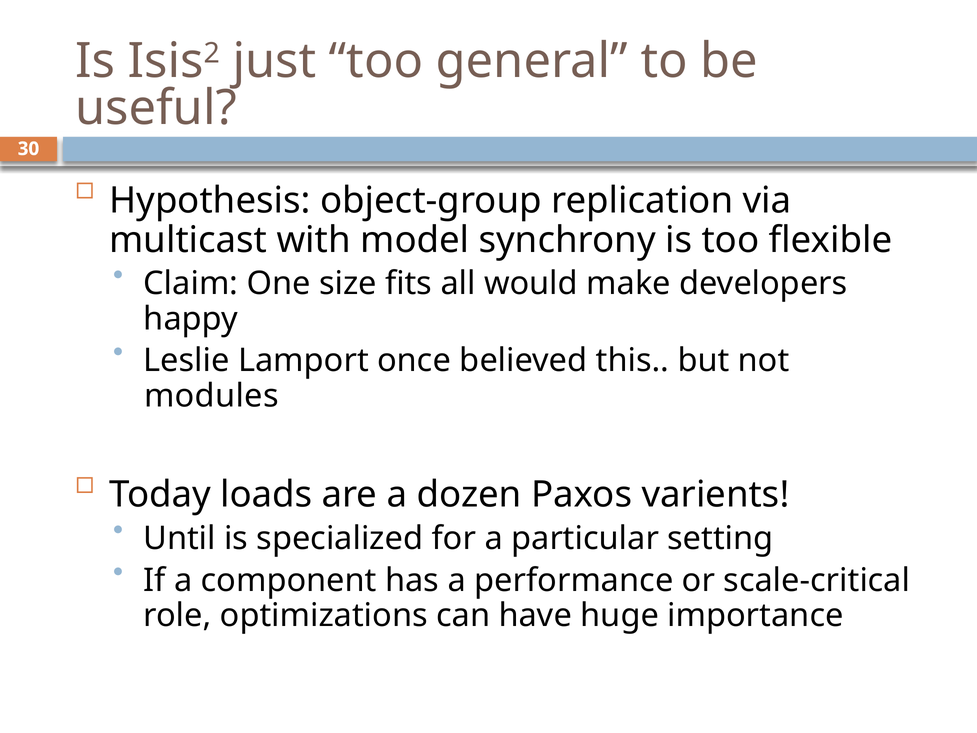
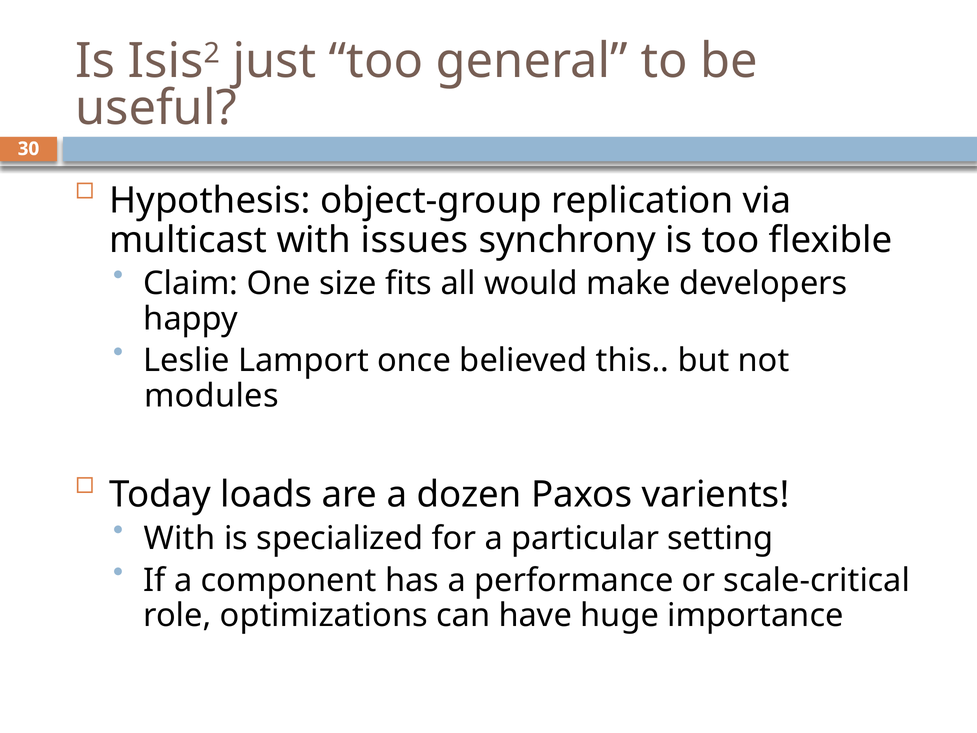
model: model -> issues
Until at (180, 538): Until -> With
